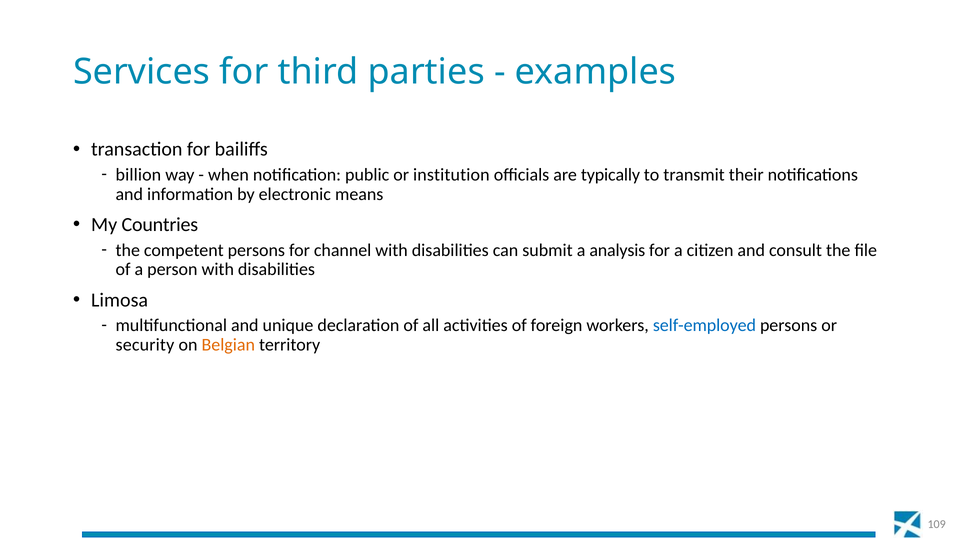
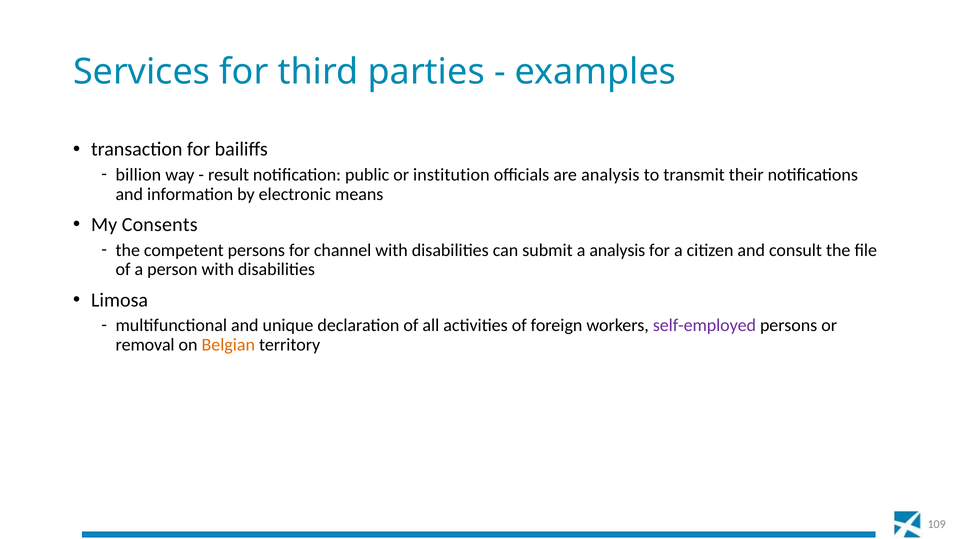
when: when -> result
are typically: typically -> analysis
Countries: Countries -> Consents
self-employed colour: blue -> purple
security: security -> removal
